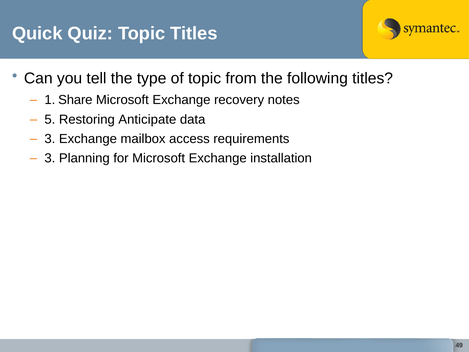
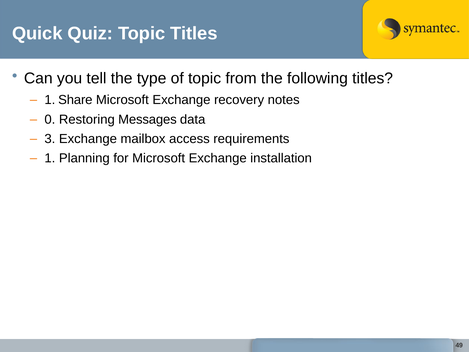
5: 5 -> 0
Anticipate: Anticipate -> Messages
3 at (50, 158): 3 -> 1
